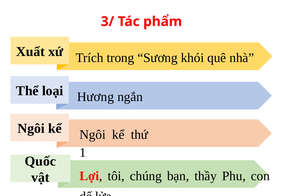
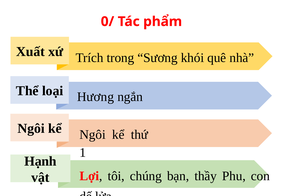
3/: 3/ -> 0/
Quốc: Quốc -> Hạnh
